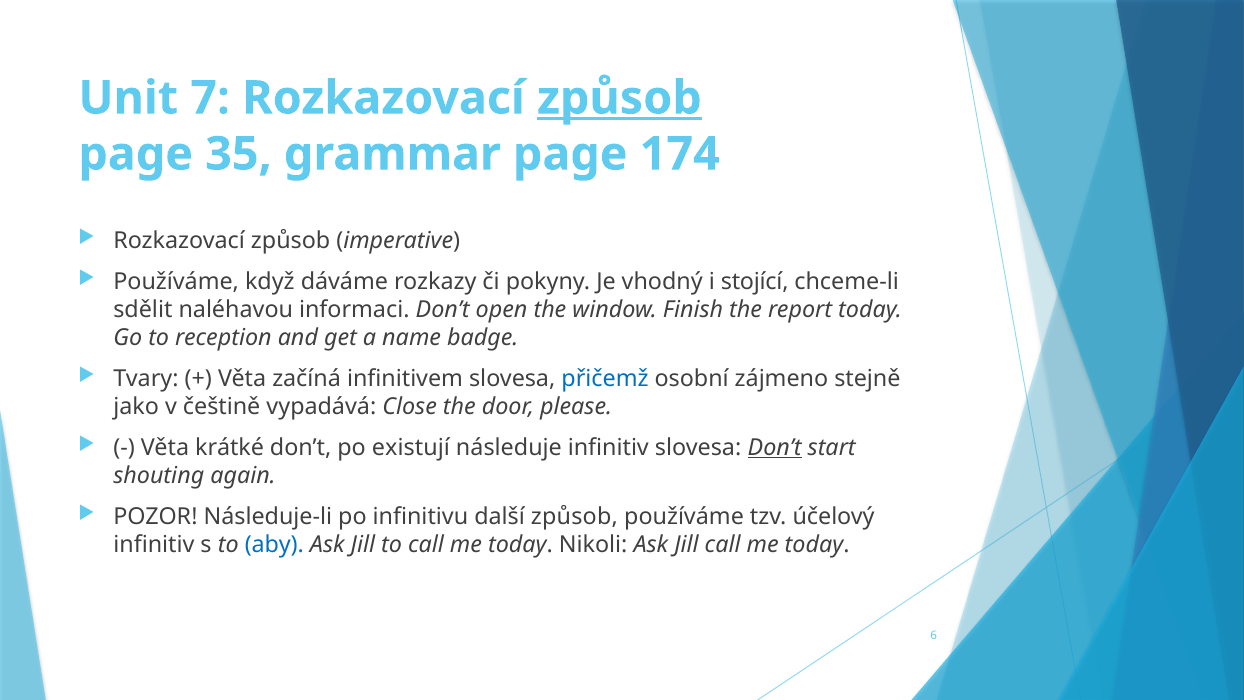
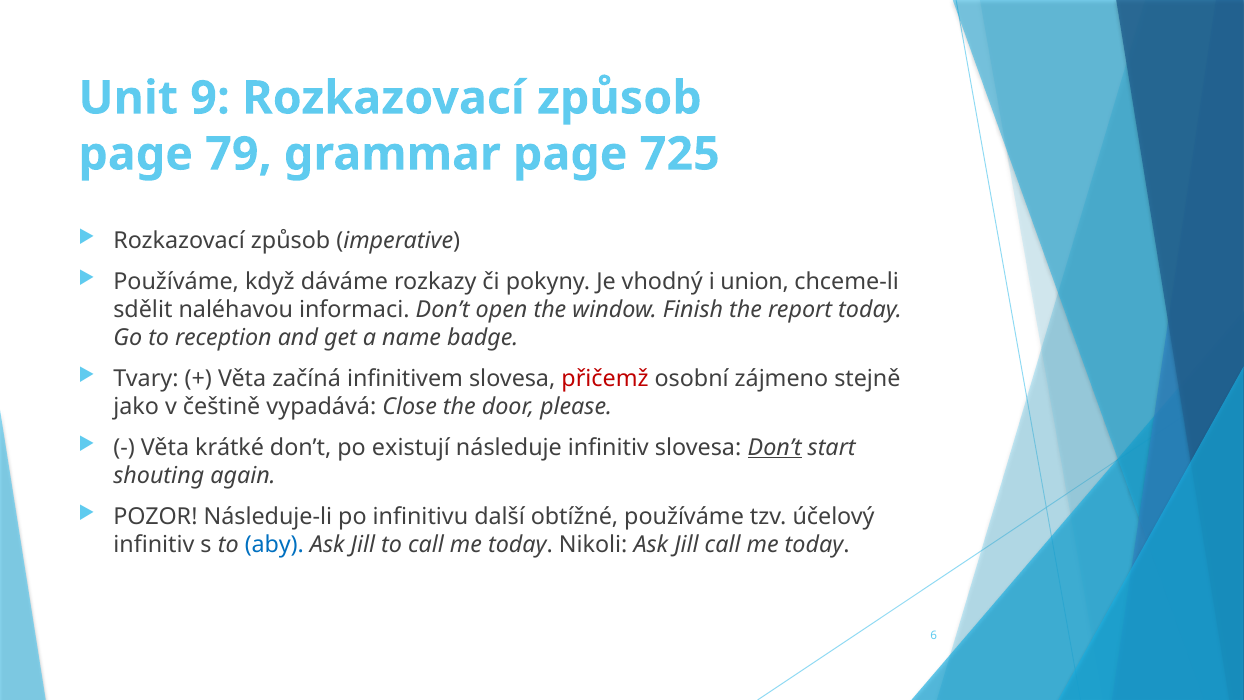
7: 7 -> 9
způsob at (619, 98) underline: present -> none
35: 35 -> 79
174: 174 -> 725
stojící: stojící -> union
přičemž colour: blue -> red
další způsob: způsob -> obtížné
